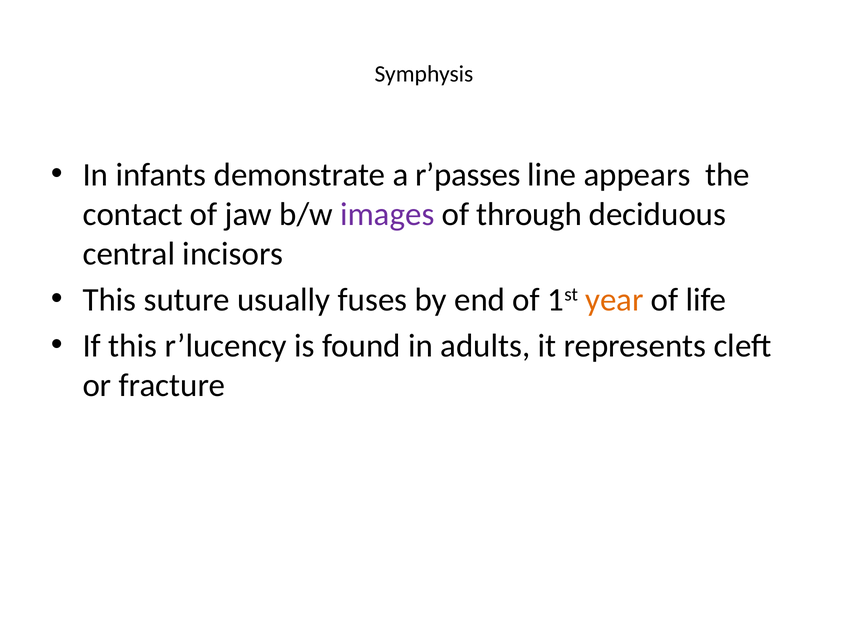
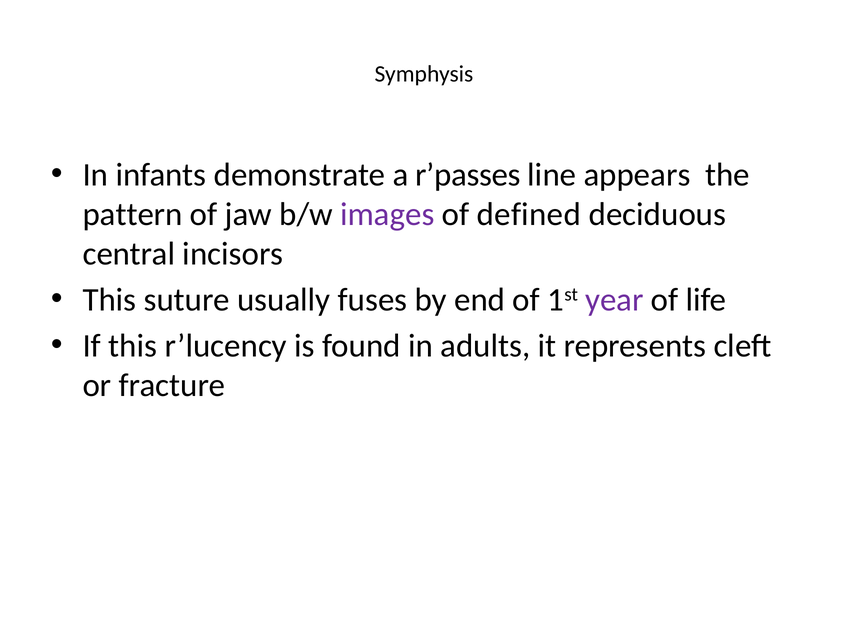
contact: contact -> pattern
through: through -> defined
year colour: orange -> purple
